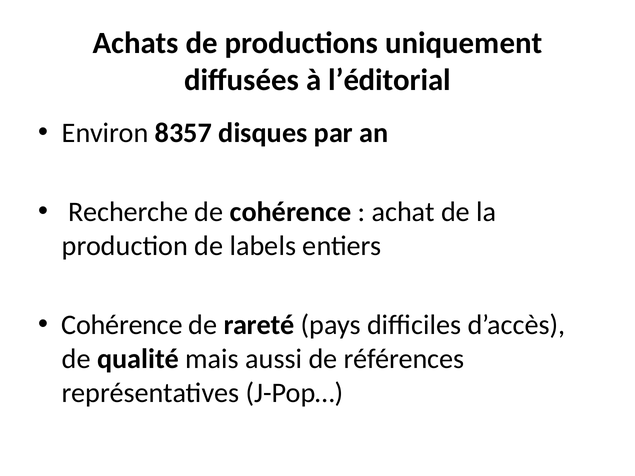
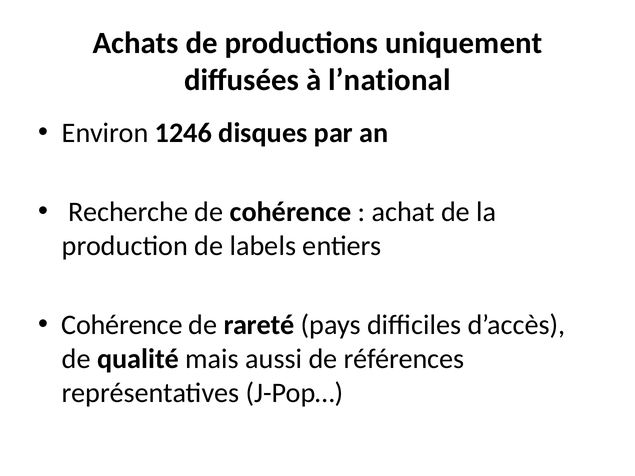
l’éditorial: l’éditorial -> l’national
8357: 8357 -> 1246
